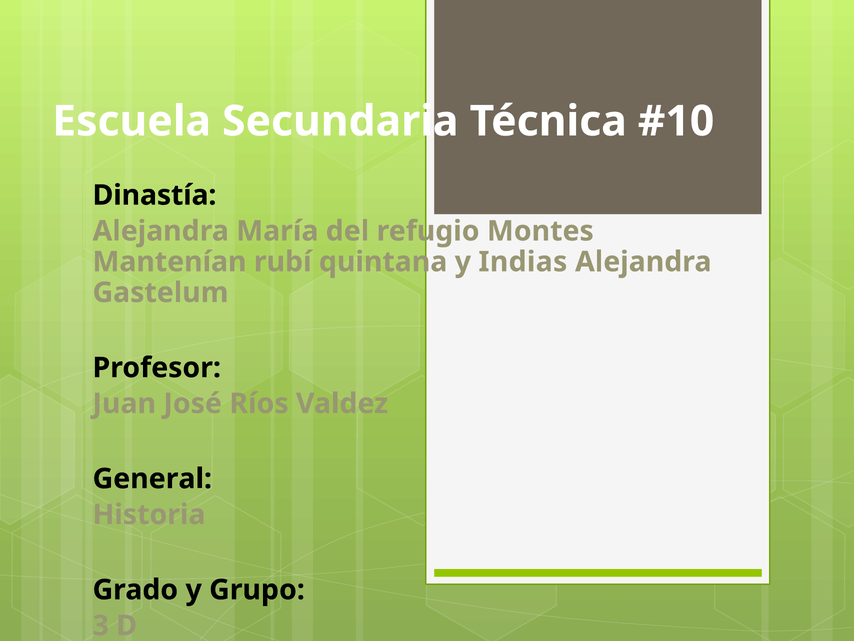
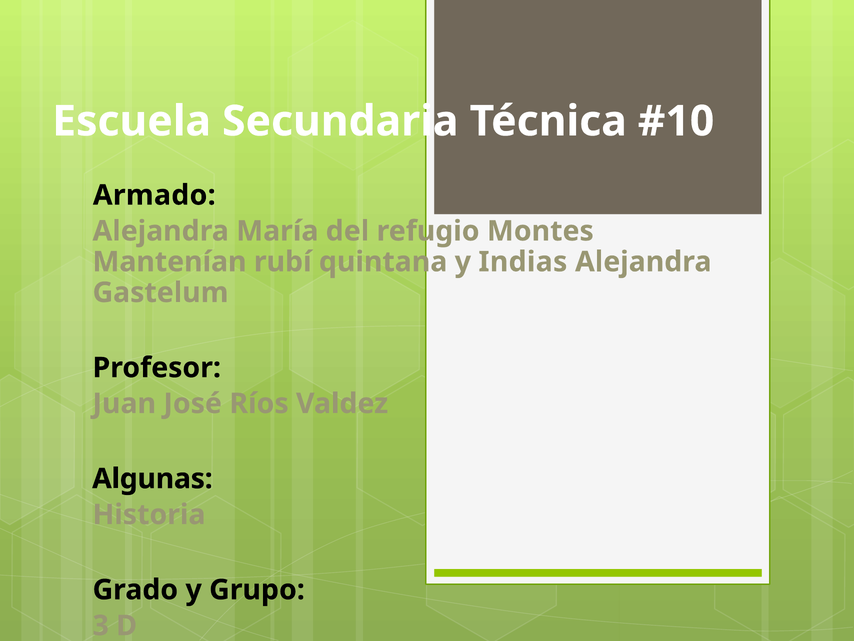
Dinastía: Dinastía -> Armado
General: General -> Algunas
